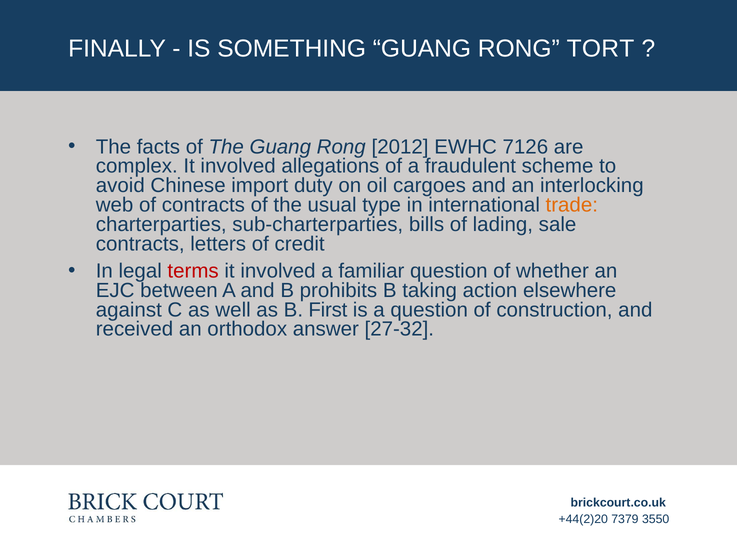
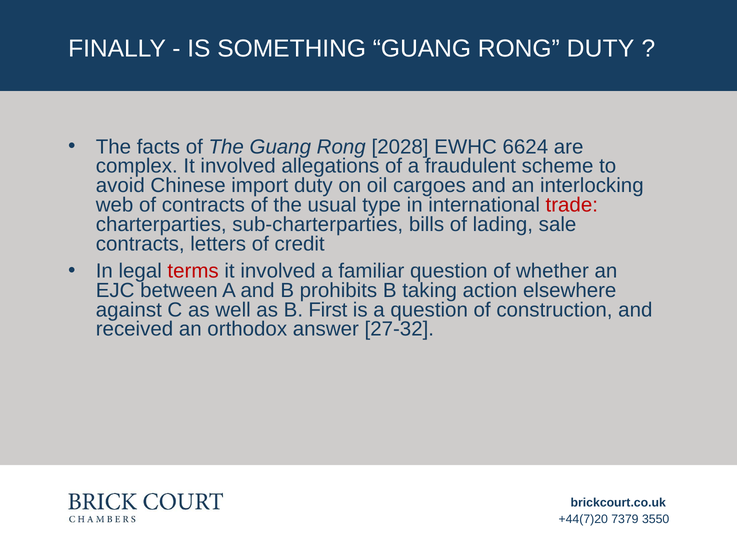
RONG TORT: TORT -> DUTY
2012: 2012 -> 2028
7126: 7126 -> 6624
trade colour: orange -> red
+44(2)20: +44(2)20 -> +44(7)20
